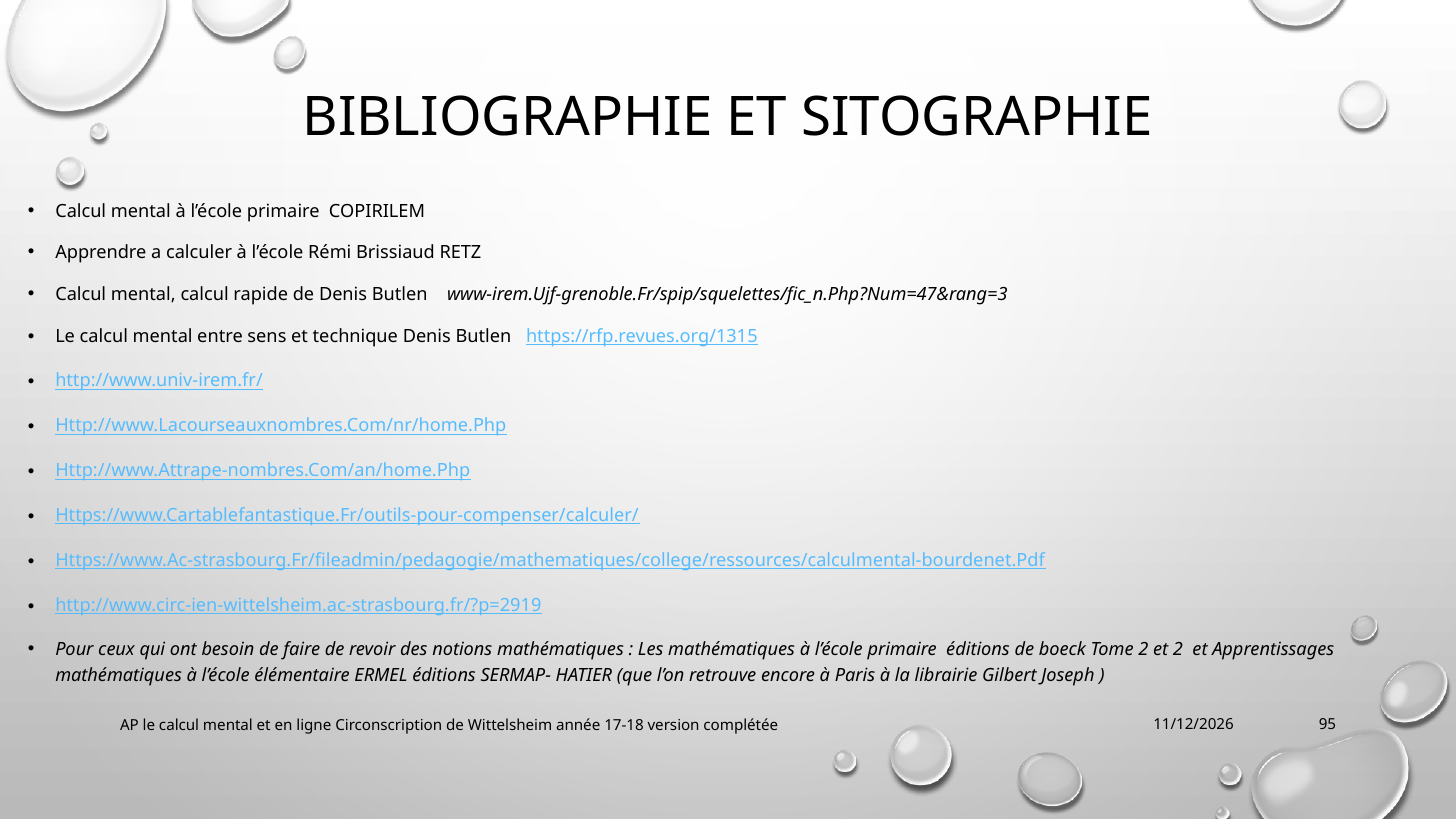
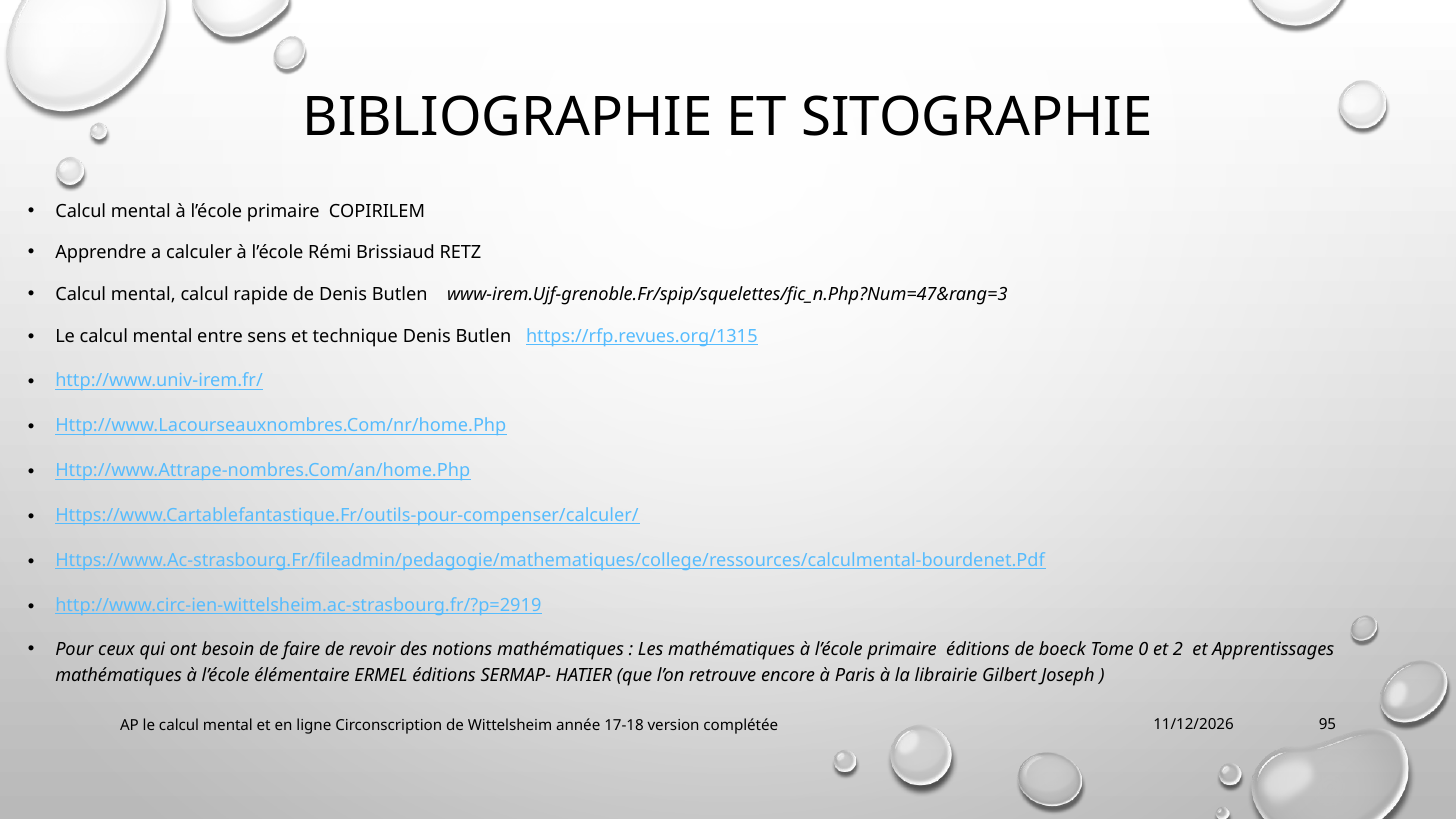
Tome 2: 2 -> 0
